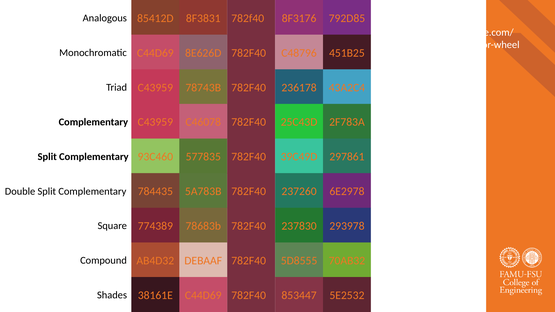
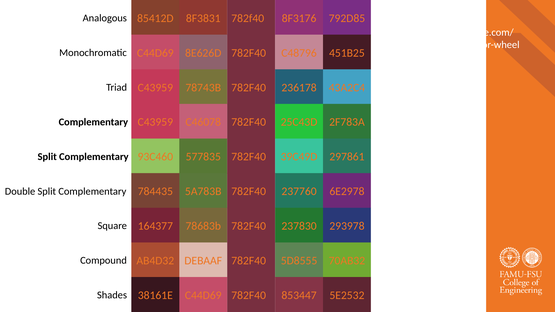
237260: 237260 -> 237760
774389: 774389 -> 164377
